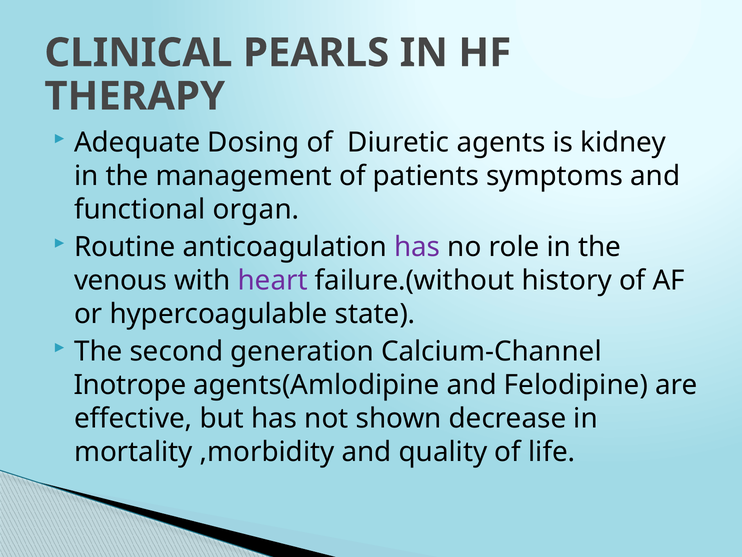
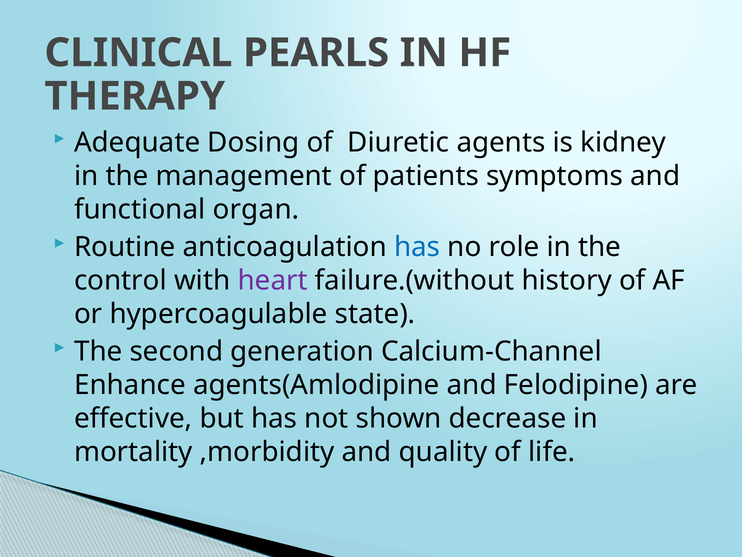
has at (417, 247) colour: purple -> blue
venous: venous -> control
Inotrope: Inotrope -> Enhance
